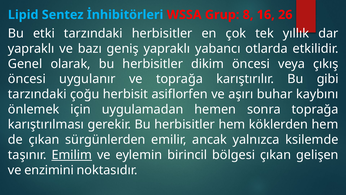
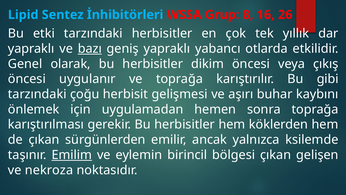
bazı underline: none -> present
asiflorfen: asiflorfen -> gelişmesi
enzimini: enzimini -> nekroza
